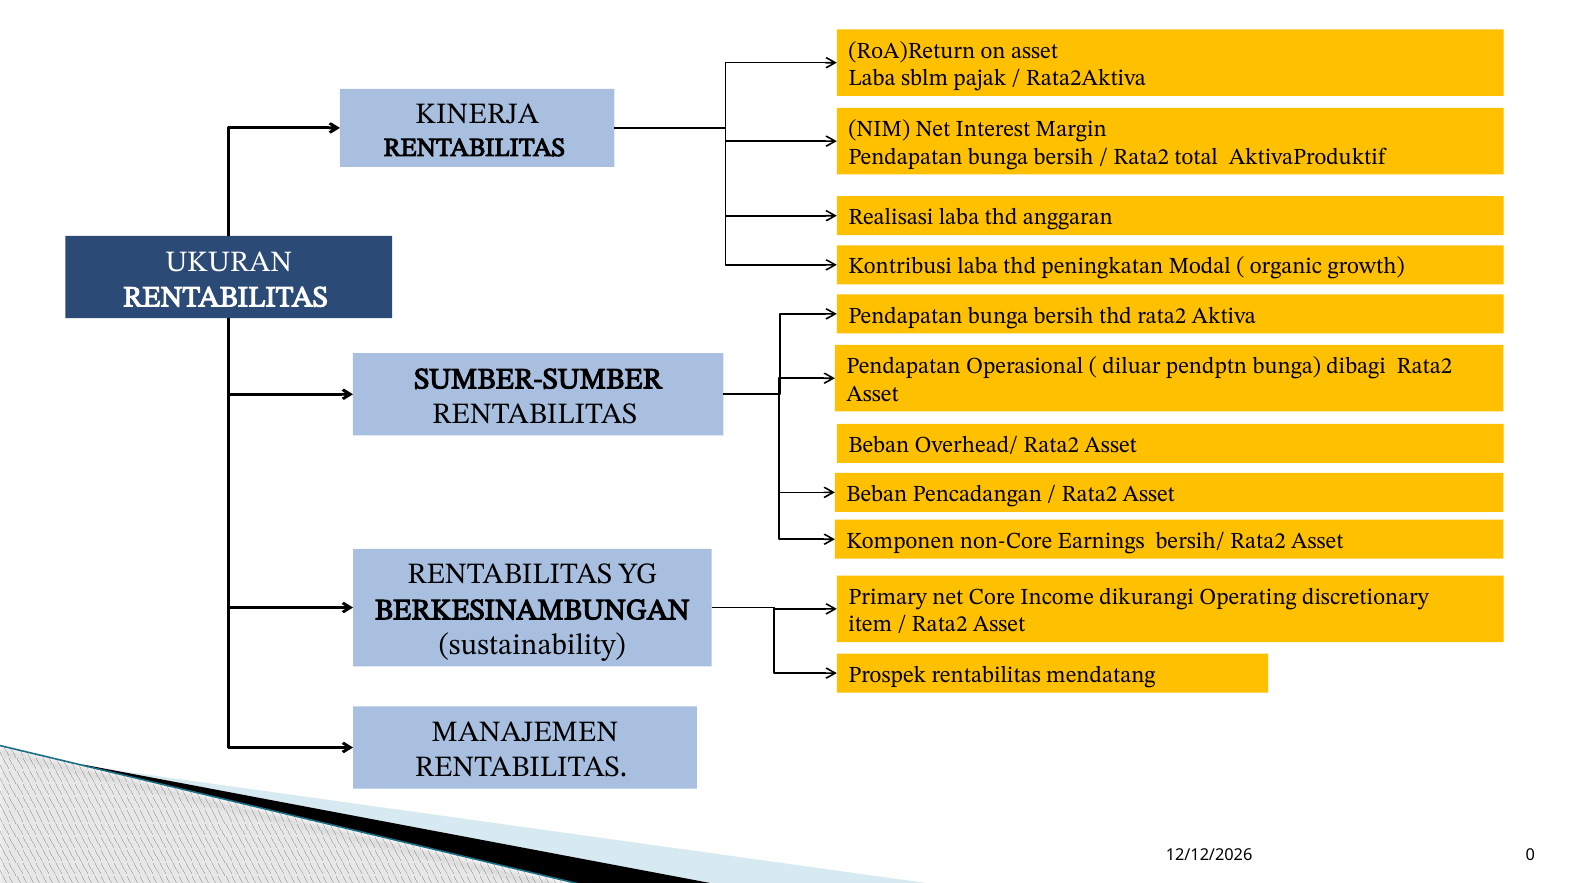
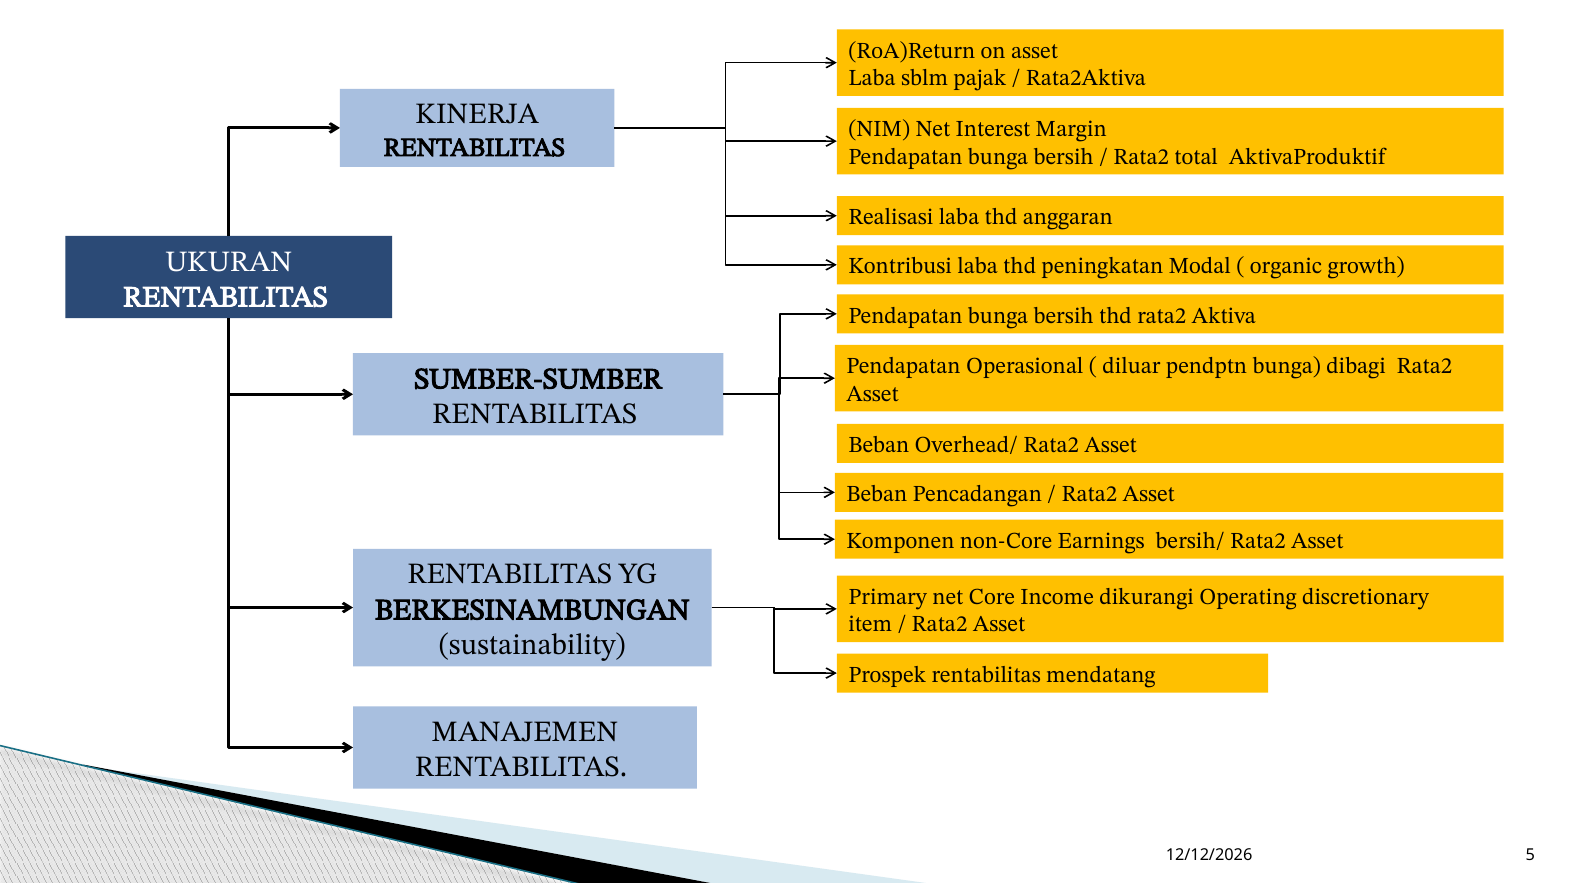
0: 0 -> 5
